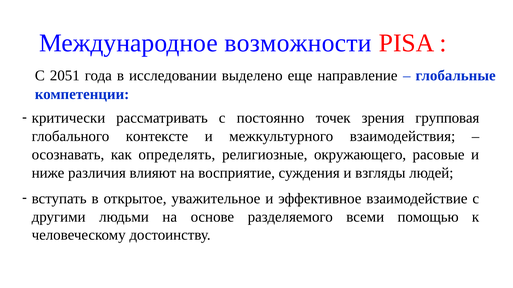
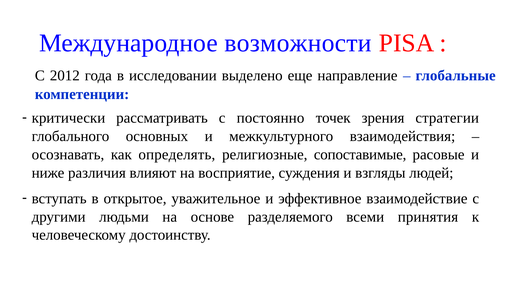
2051: 2051 -> 2012
групповая: групповая -> стратегии
контексте: контексте -> основных
окружающего: окружающего -> сопоставимые
помощью: помощью -> принятия
